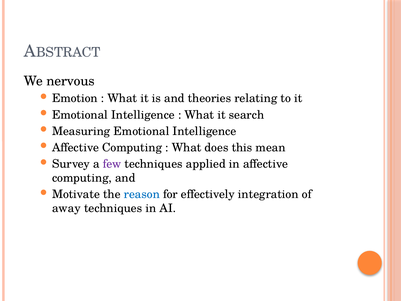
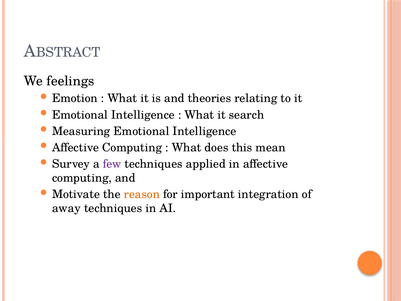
nervous: nervous -> feelings
reason colour: blue -> orange
effectively: effectively -> important
